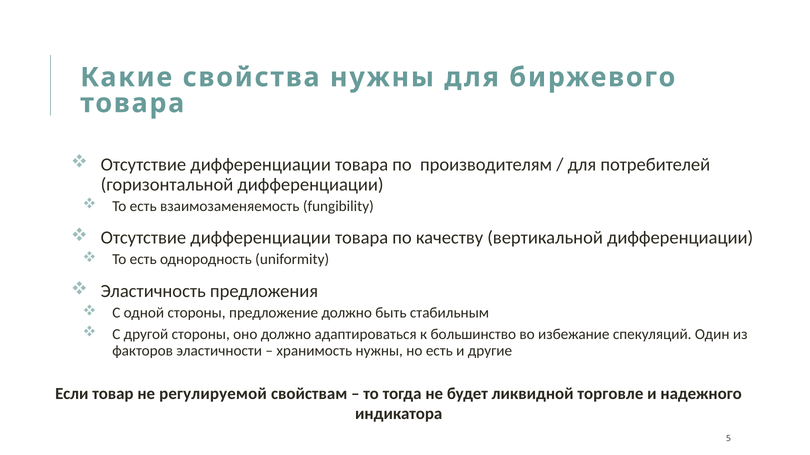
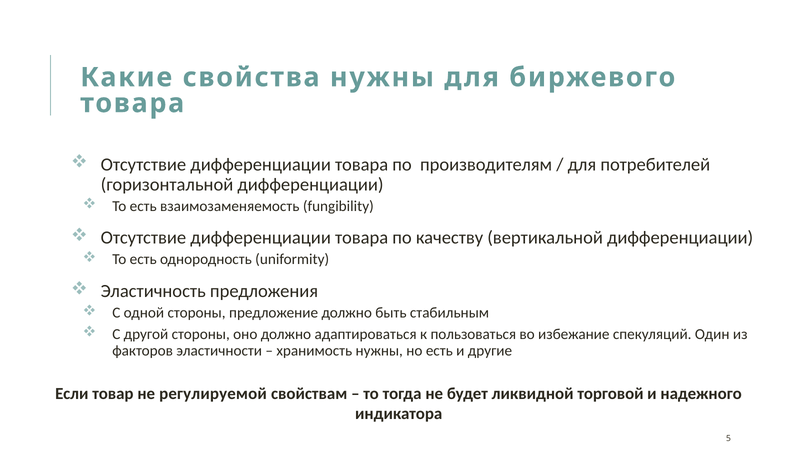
большинство: большинство -> пользоваться
торговле: торговле -> торговой
